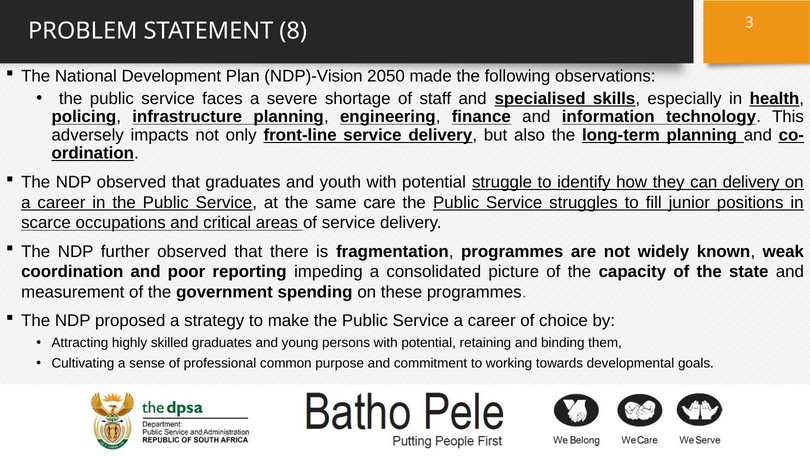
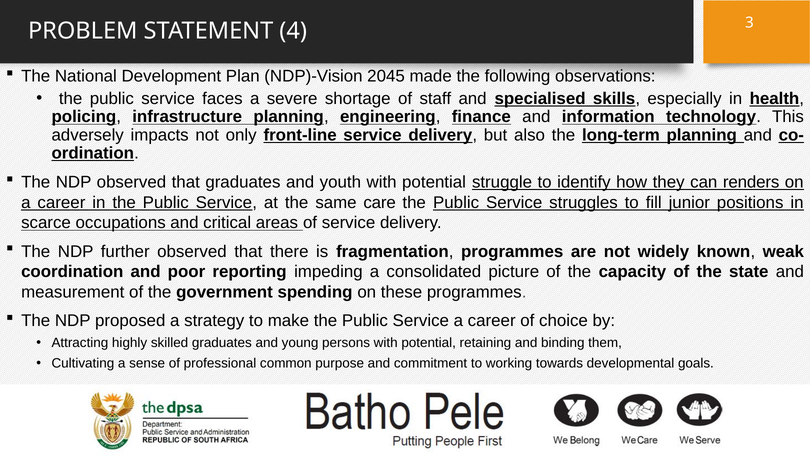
8: 8 -> 4
2050: 2050 -> 2045
can delivery: delivery -> renders
